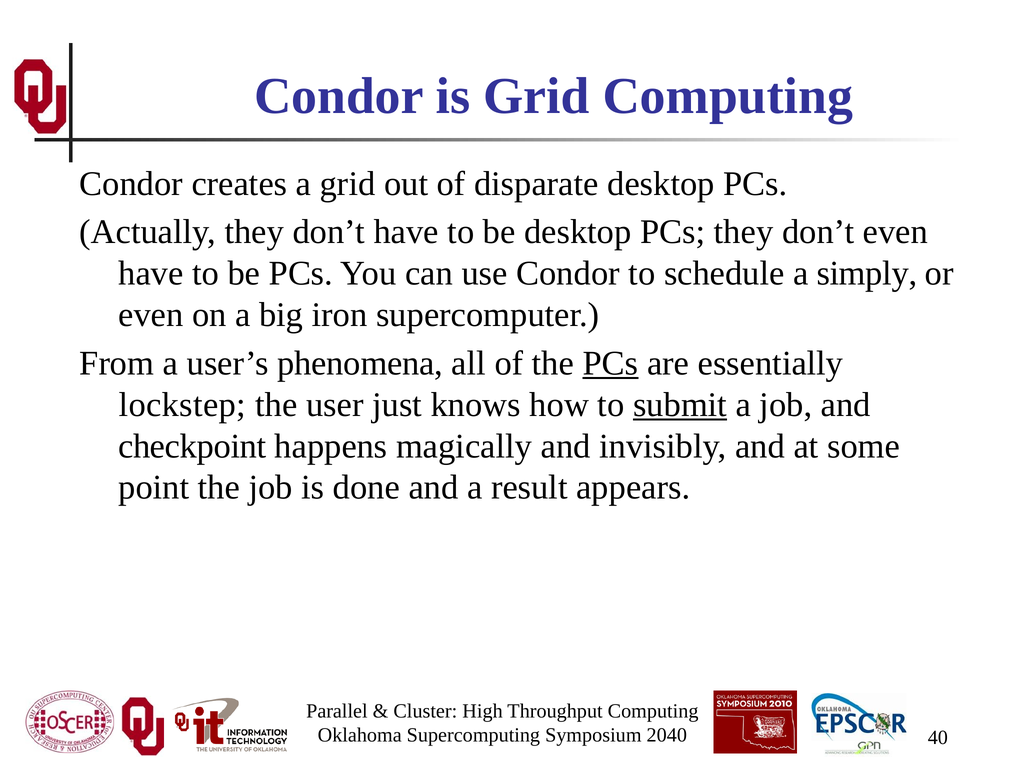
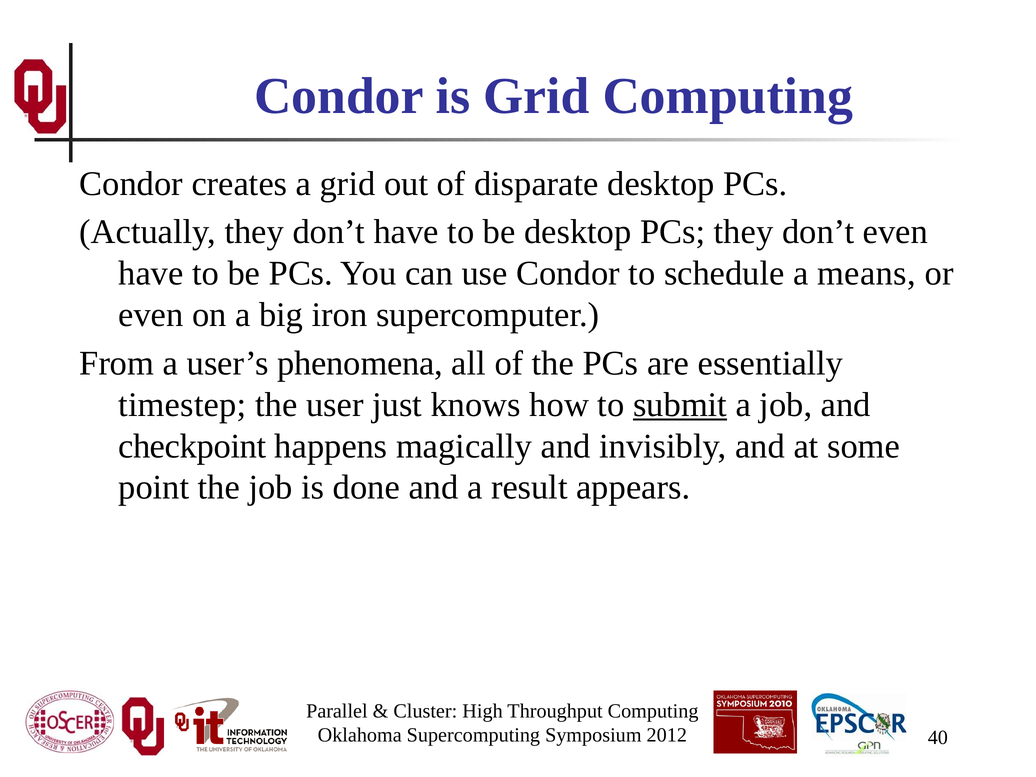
simply: simply -> means
PCs at (611, 363) underline: present -> none
lockstep: lockstep -> timestep
2040: 2040 -> 2012
